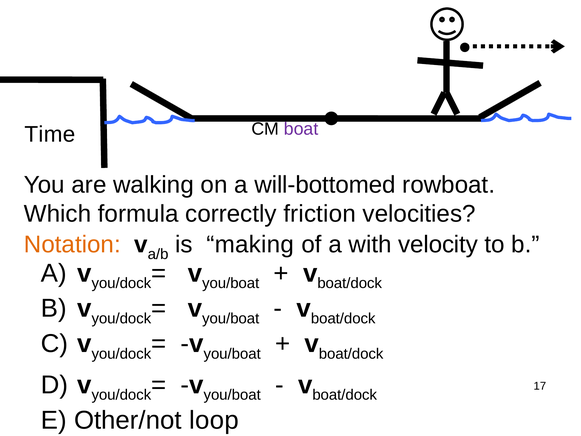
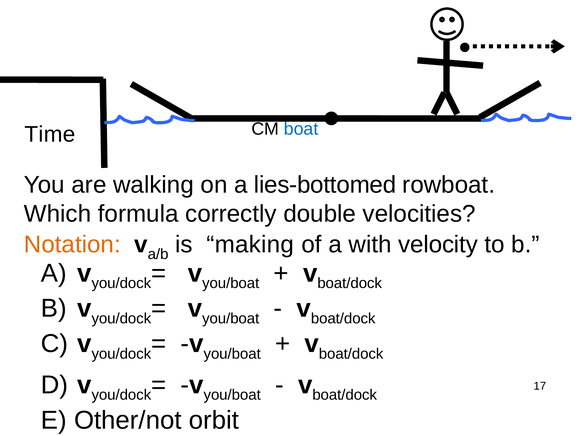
boat colour: purple -> blue
will-bottomed: will-bottomed -> lies-bottomed
friction: friction -> double
loop: loop -> orbit
